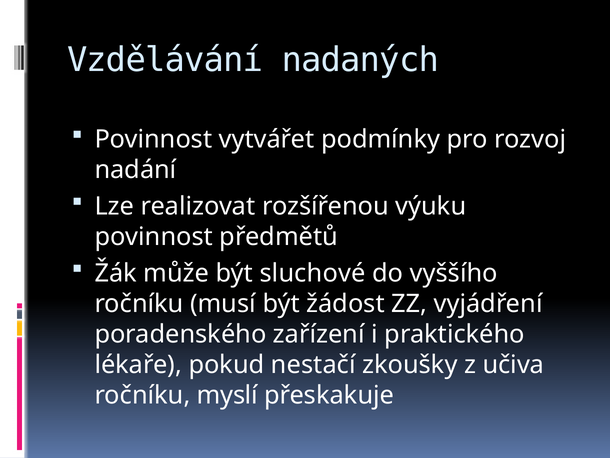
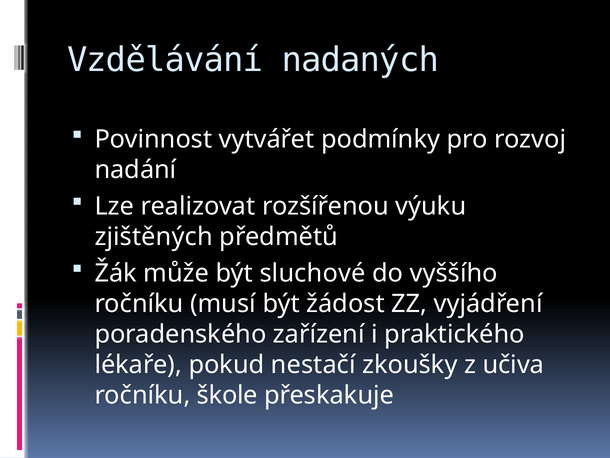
povinnost at (154, 237): povinnost -> zjištěných
myslí: myslí -> škole
